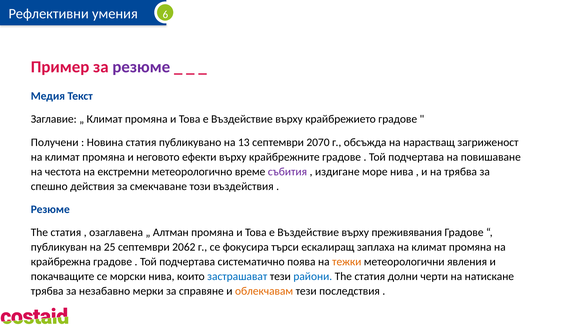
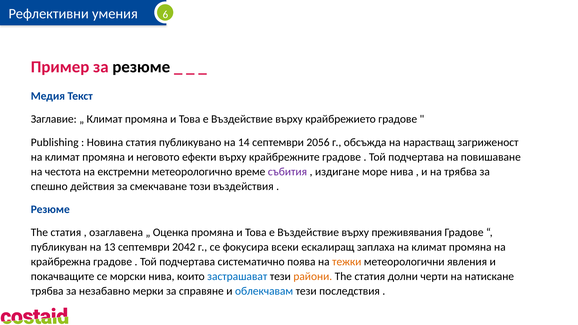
резюме at (141, 67) colour: purple -> black
Получени: Получени -> Publishing
13: 13 -> 14
2070: 2070 -> 2056
Алтман: Алтман -> Оценка
25: 25 -> 13
2062: 2062 -> 2042
търси: търси -> всеки
райони colour: blue -> orange
облекчавам colour: orange -> blue
